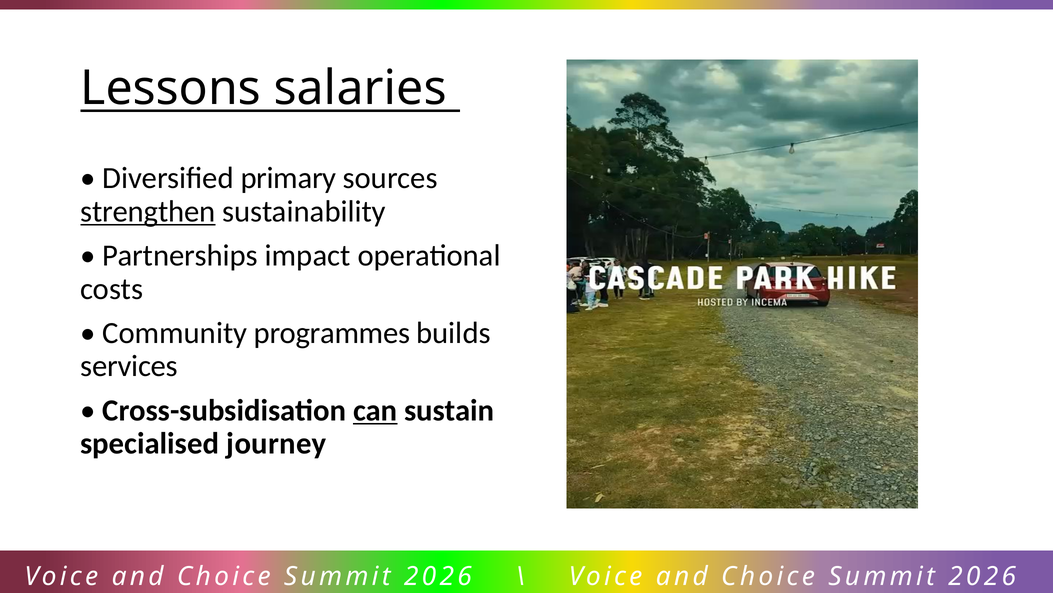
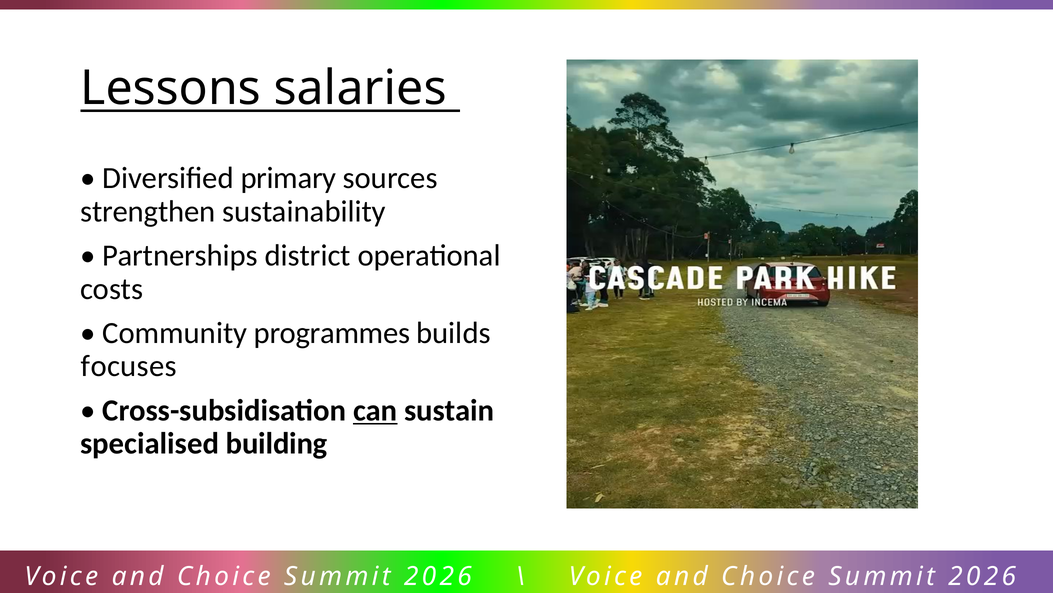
strengthen underline: present -> none
impact: impact -> district
services: services -> focuses
journey: journey -> building
